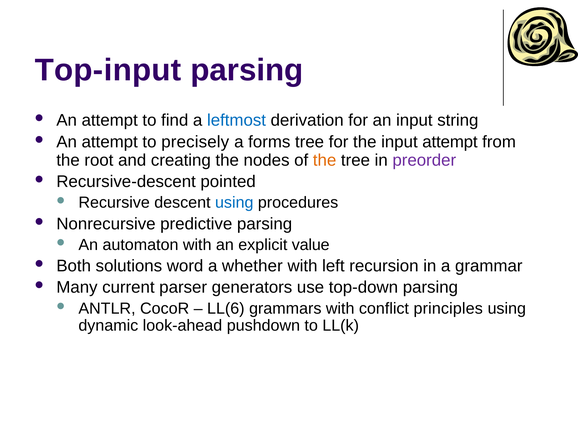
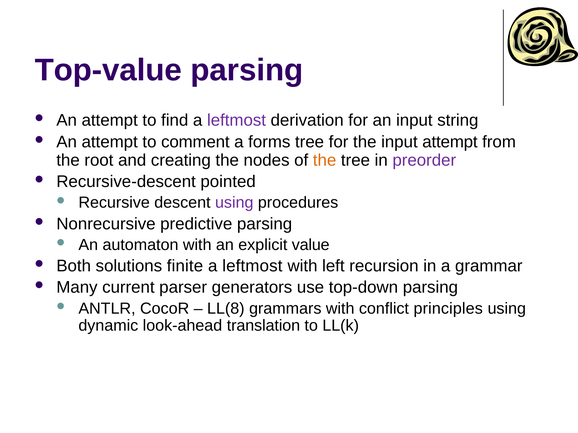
Top-input: Top-input -> Top-value
leftmost at (237, 121) colour: blue -> purple
precisely: precisely -> comment
using at (234, 203) colour: blue -> purple
word: word -> finite
whether at (252, 266): whether -> leftmost
LL(6: LL(6 -> LL(8
pushdown: pushdown -> translation
